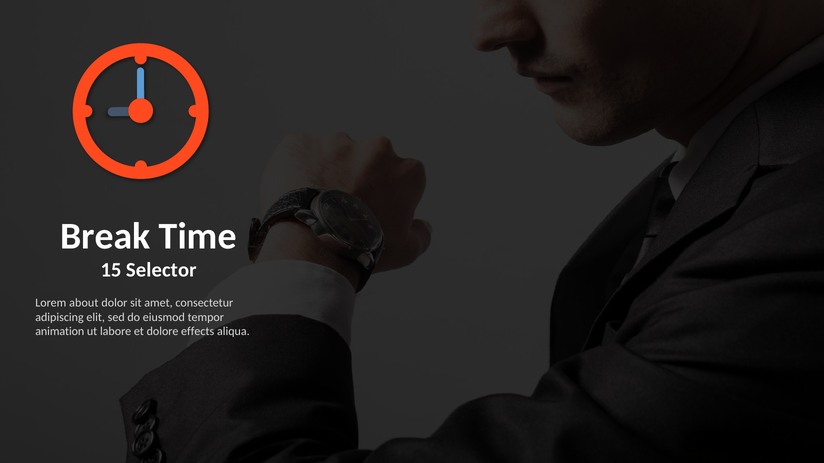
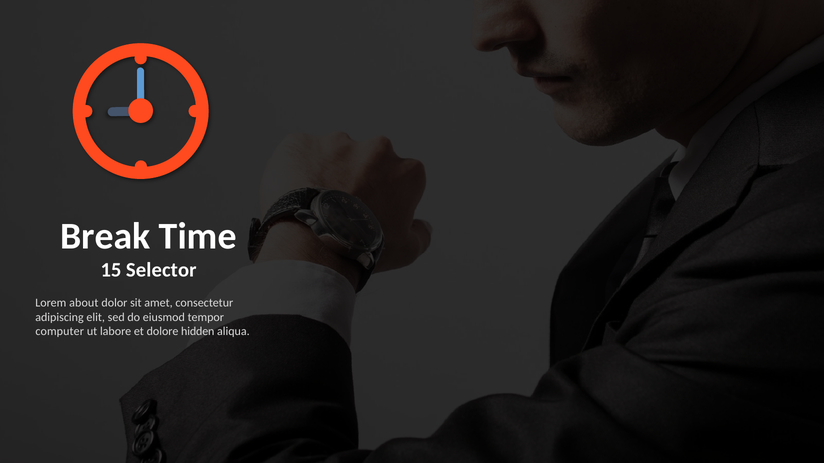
animation: animation -> computer
effects: effects -> hidden
